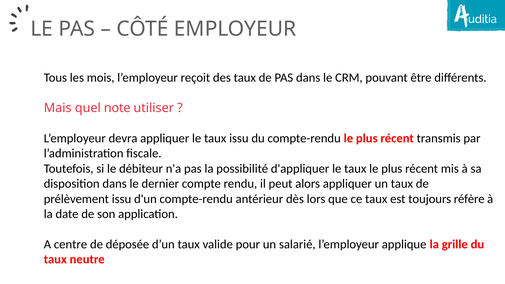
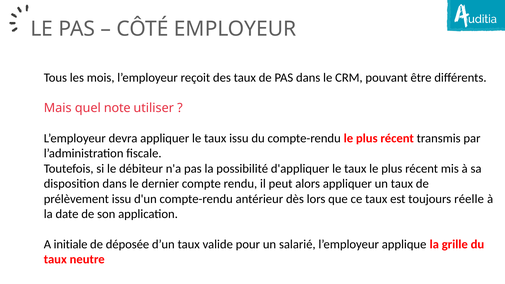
réfère: réfère -> réelle
centre: centre -> initiale
